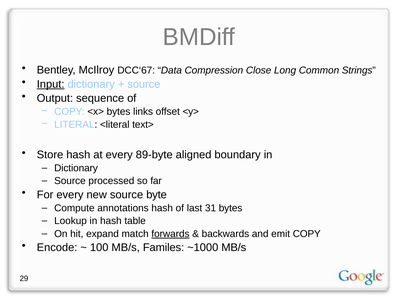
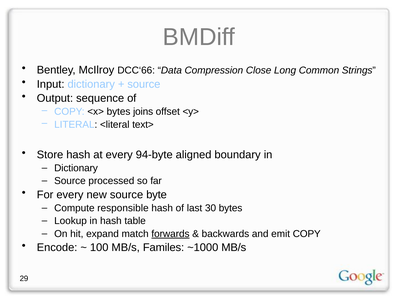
DCC‘67: DCC‘67 -> DCC‘66
Input underline: present -> none
links: links -> joins
89-byte: 89-byte -> 94-byte
annotations: annotations -> responsible
31: 31 -> 30
